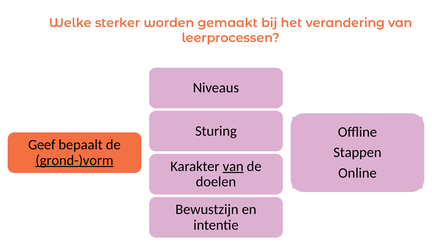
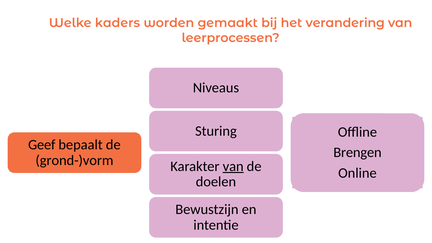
sterker: sterker -> kaders
Stappen: Stappen -> Brengen
grond-)vorm underline: present -> none
